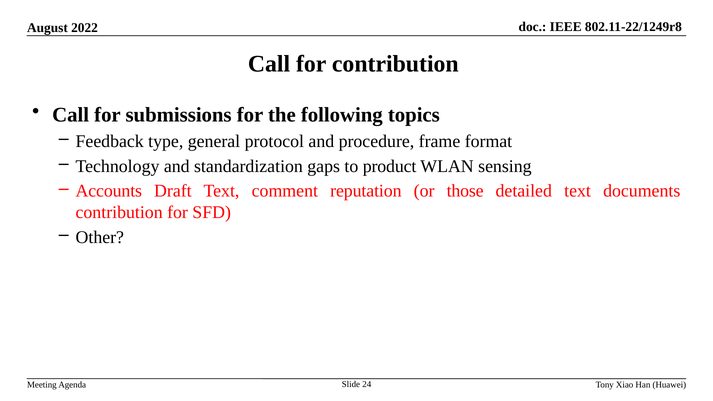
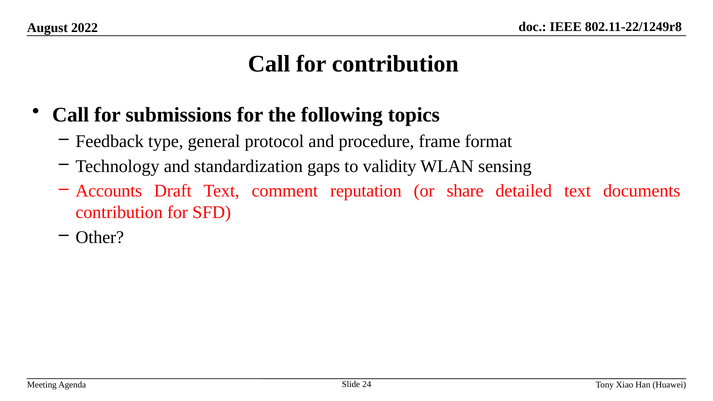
product: product -> validity
those: those -> share
